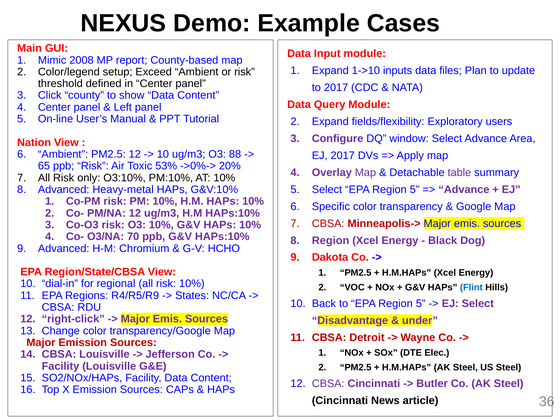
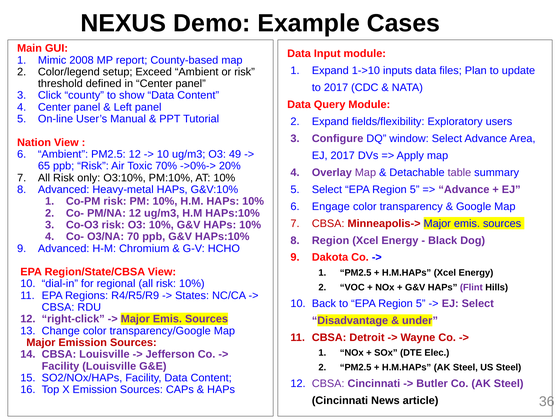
88: 88 -> 49
53%: 53% -> 70%
Specific: Specific -> Engage
Flint colour: blue -> purple
